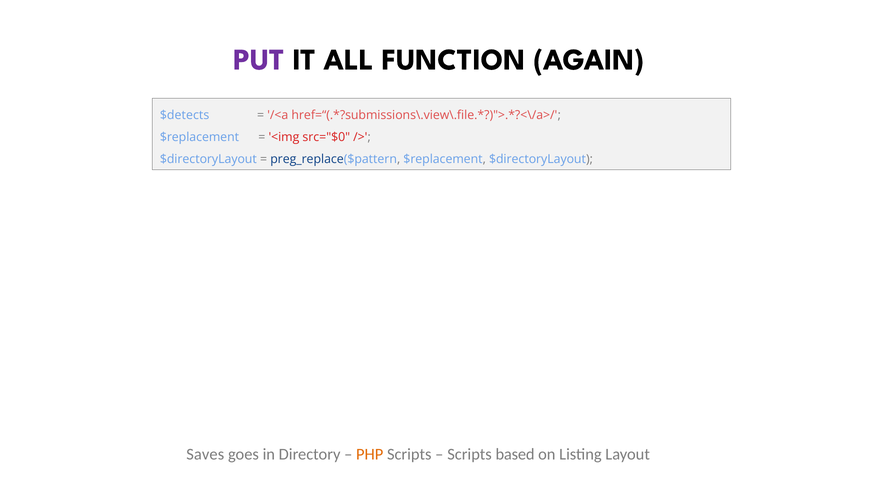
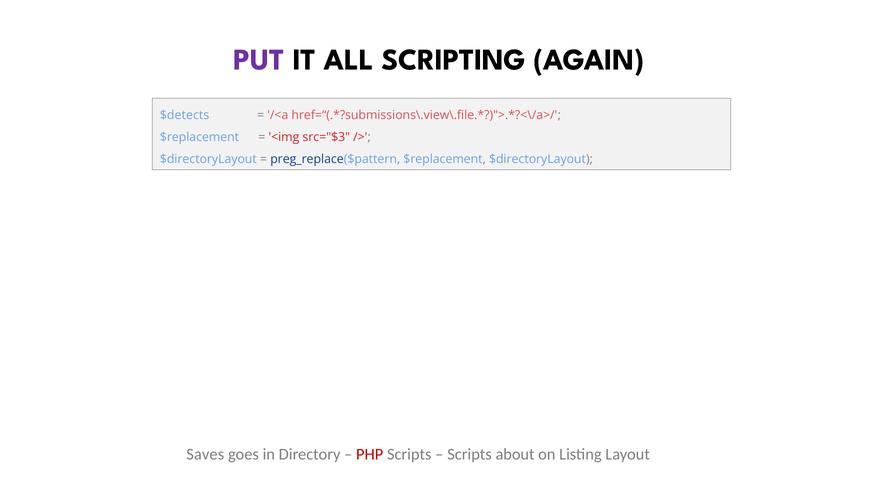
FUNCTION: FUNCTION -> SCRIPTING
src="$0: src="$0 -> src="$3
PHP colour: orange -> red
based: based -> about
